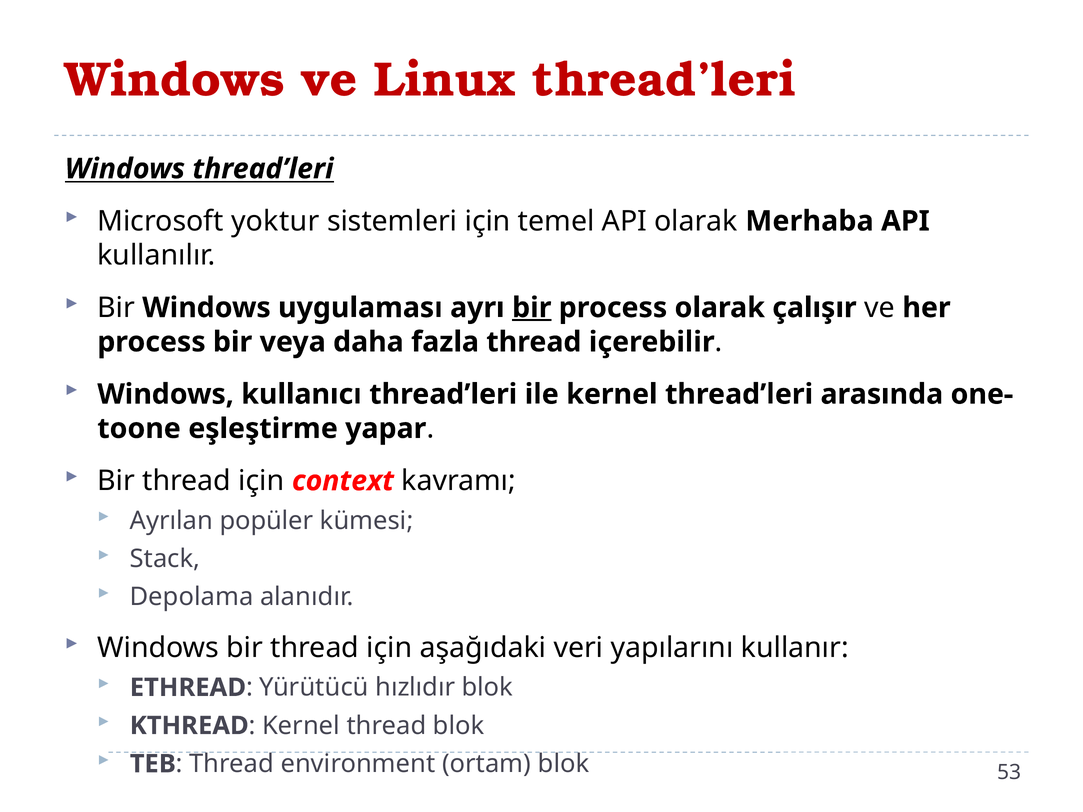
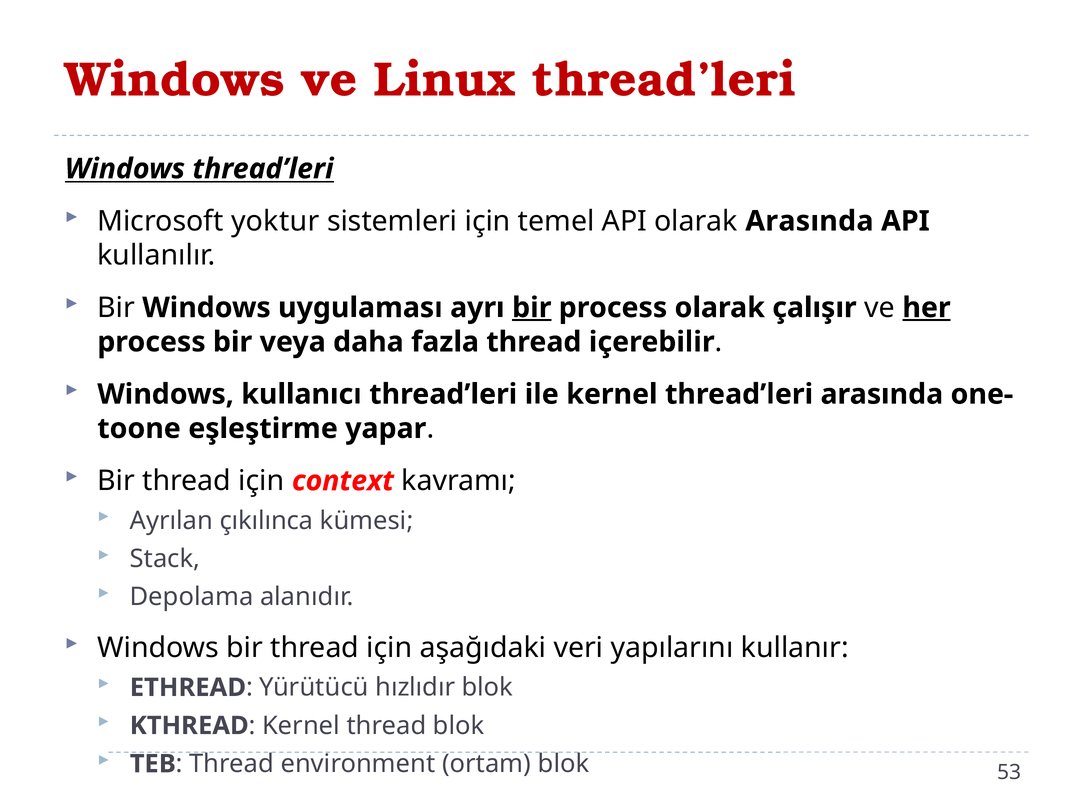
olarak Merhaba: Merhaba -> Arasında
her underline: none -> present
popüler: popüler -> çıkılınca
